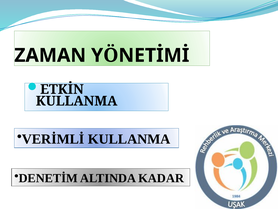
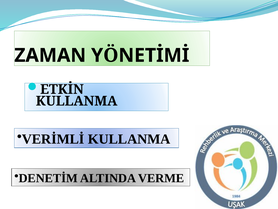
KADAR: KADAR -> VERME
